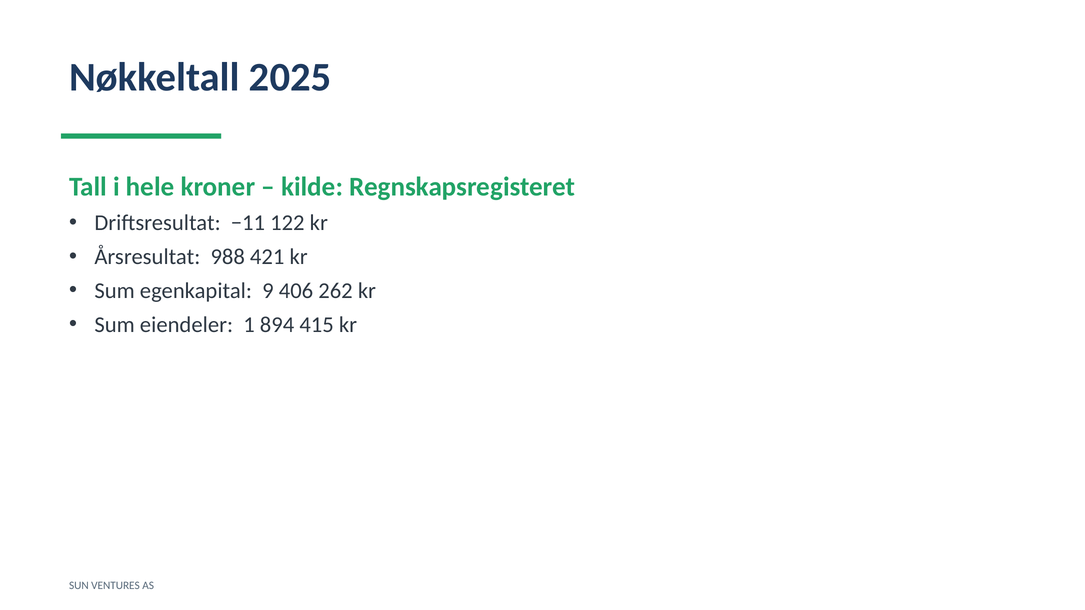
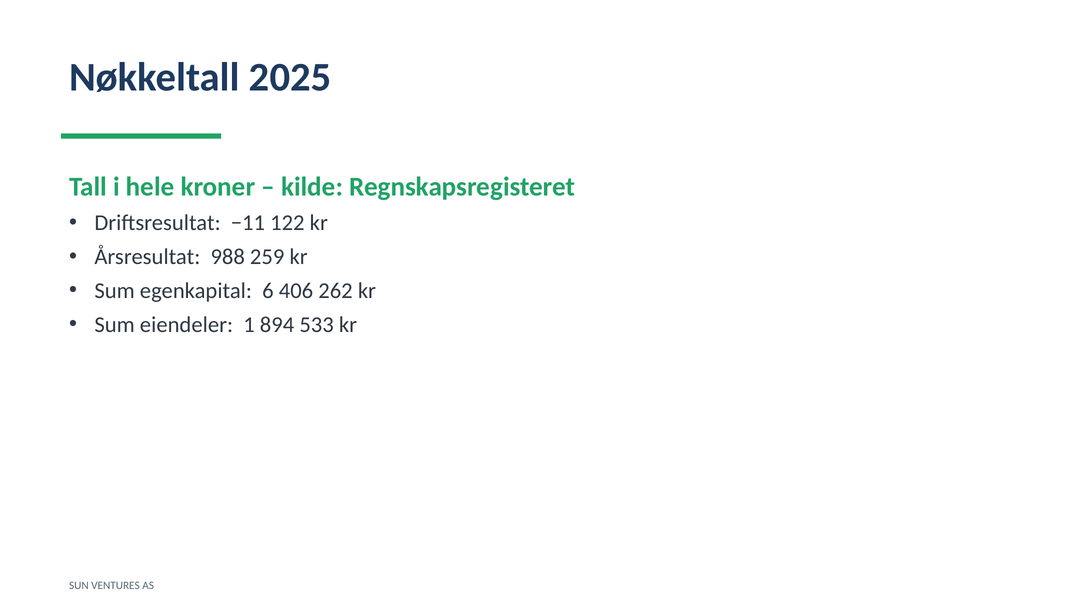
421: 421 -> 259
9: 9 -> 6
415: 415 -> 533
